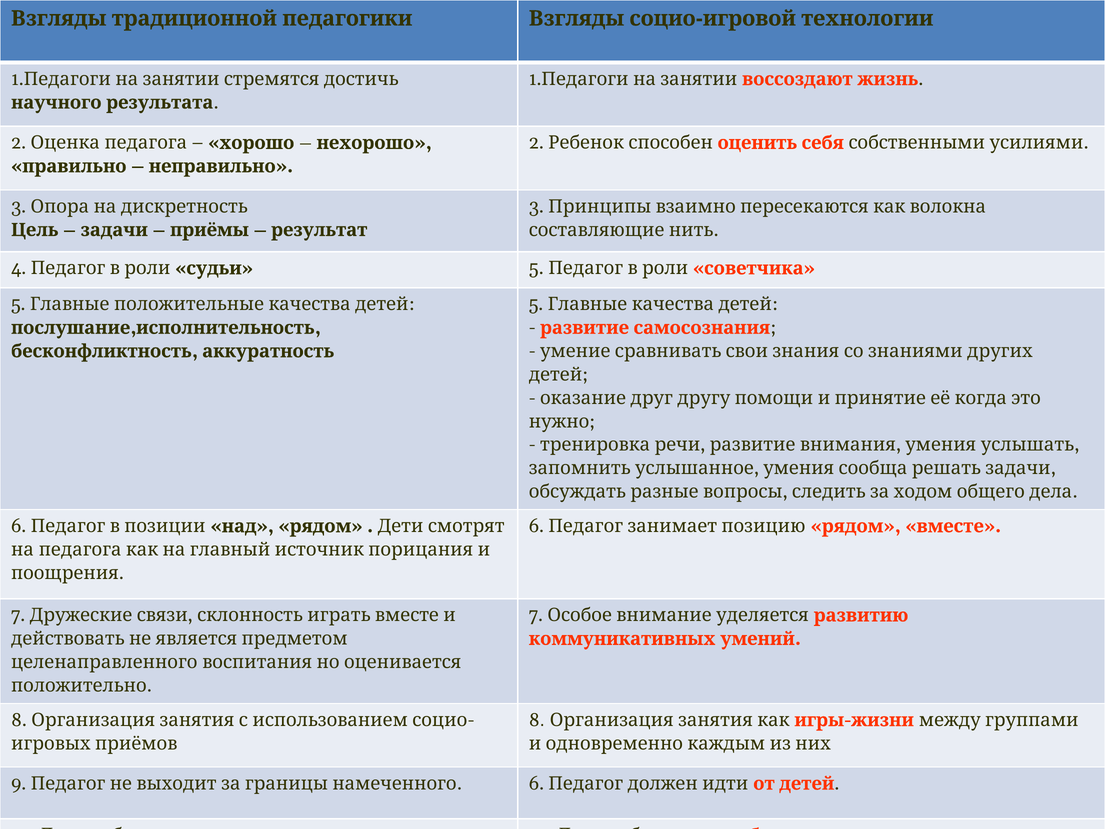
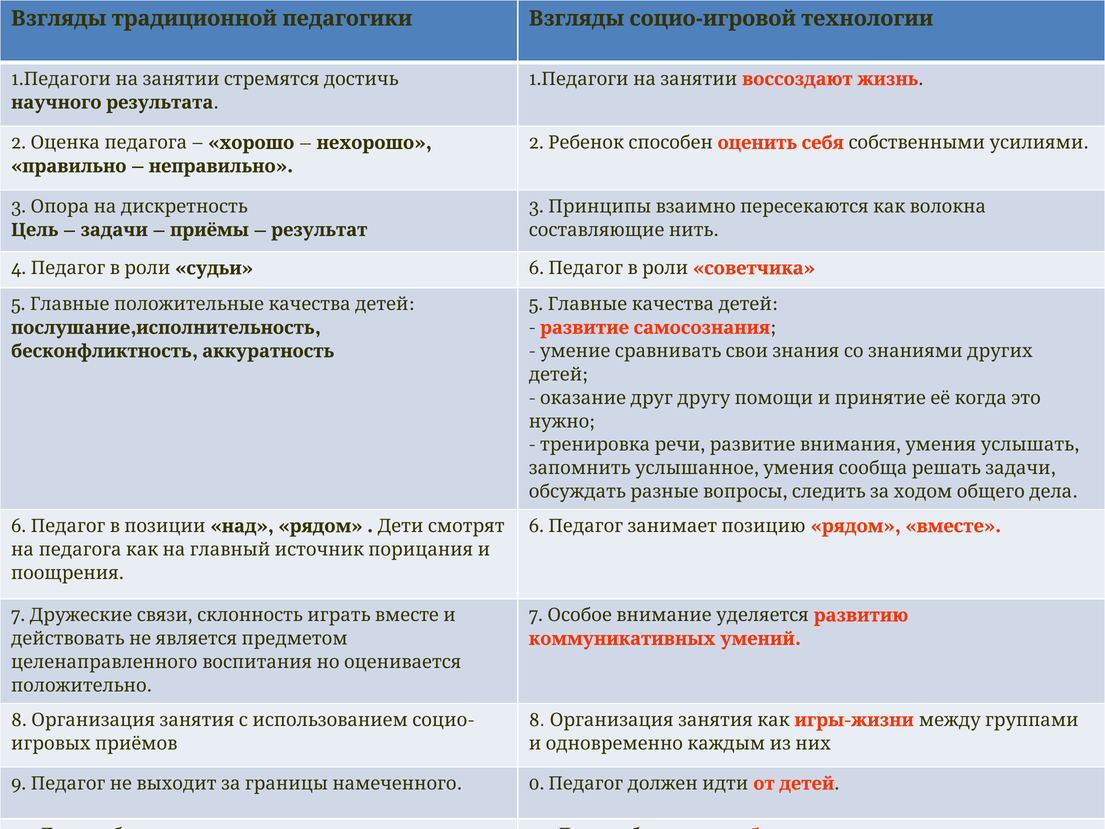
судьи 5: 5 -> 6
6 at (536, 783): 6 -> 0
